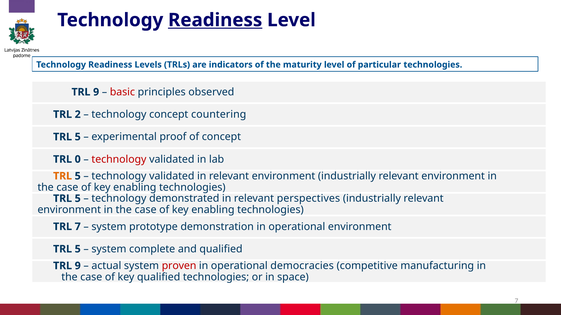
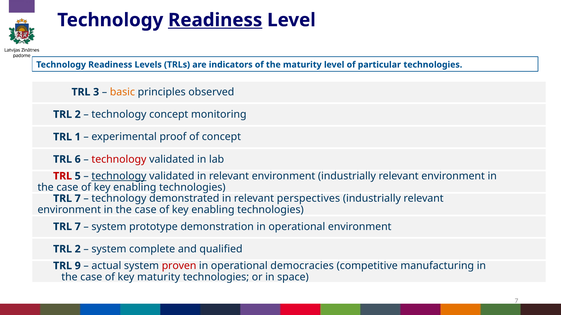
9 at (96, 92): 9 -> 3
basic colour: red -> orange
countering: countering -> monitoring
5 at (78, 137): 5 -> 1
0: 0 -> 6
TRL at (63, 176) colour: orange -> red
technology at (119, 176) underline: none -> present
5 at (78, 199): 5 -> 7
5 at (78, 249): 5 -> 2
key qualified: qualified -> maturity
